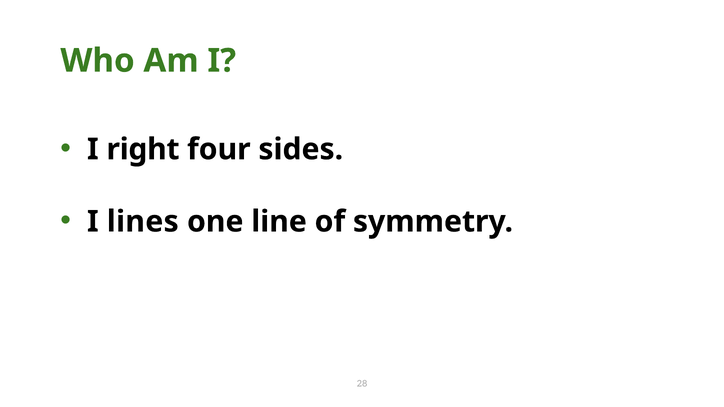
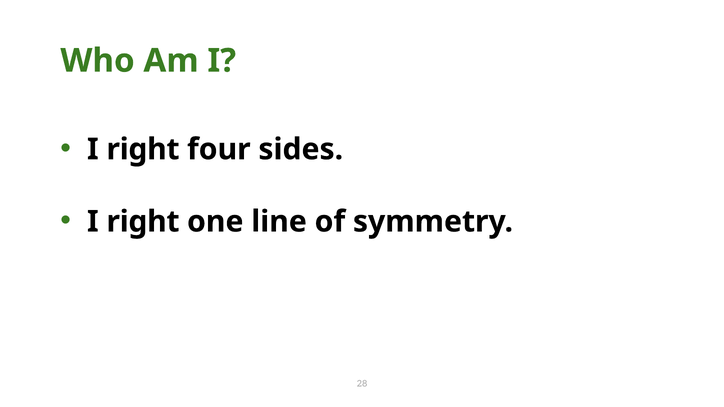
lines at (143, 222): lines -> right
